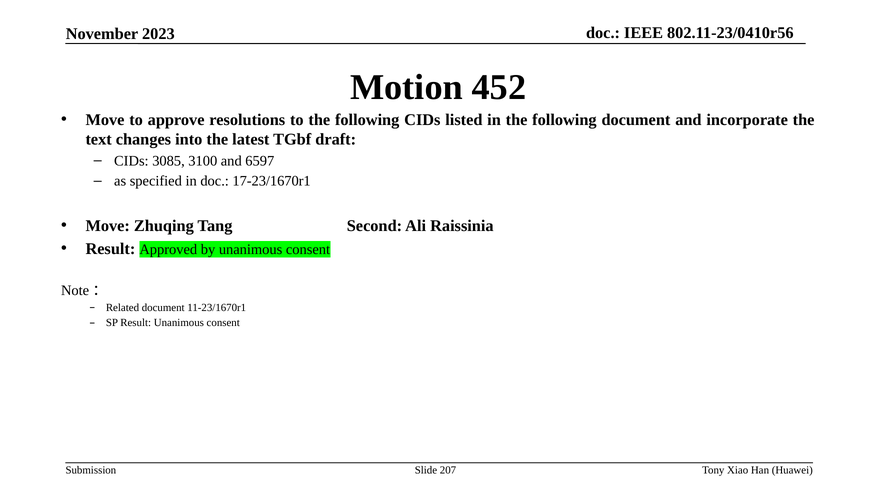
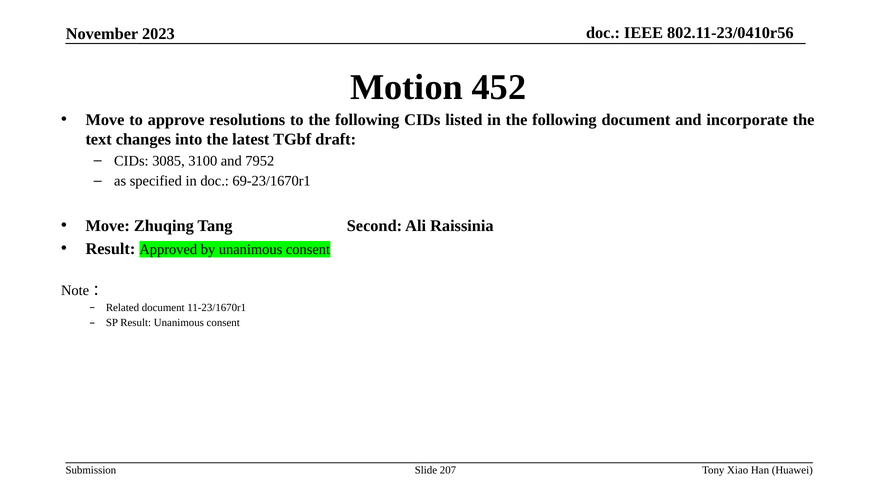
6597: 6597 -> 7952
17-23/1670r1: 17-23/1670r1 -> 69-23/1670r1
